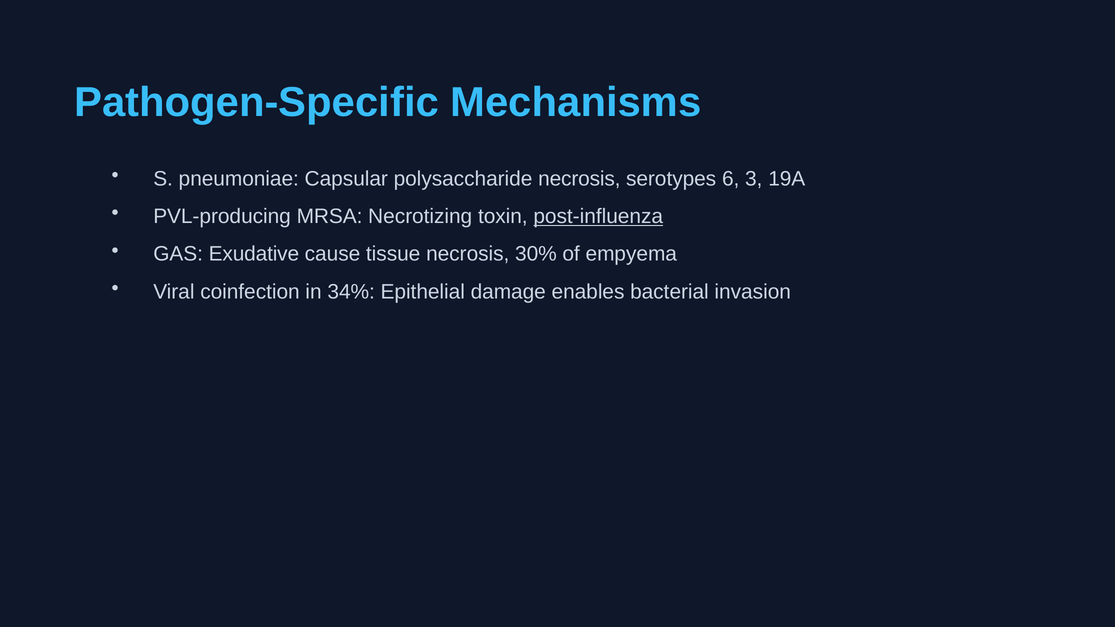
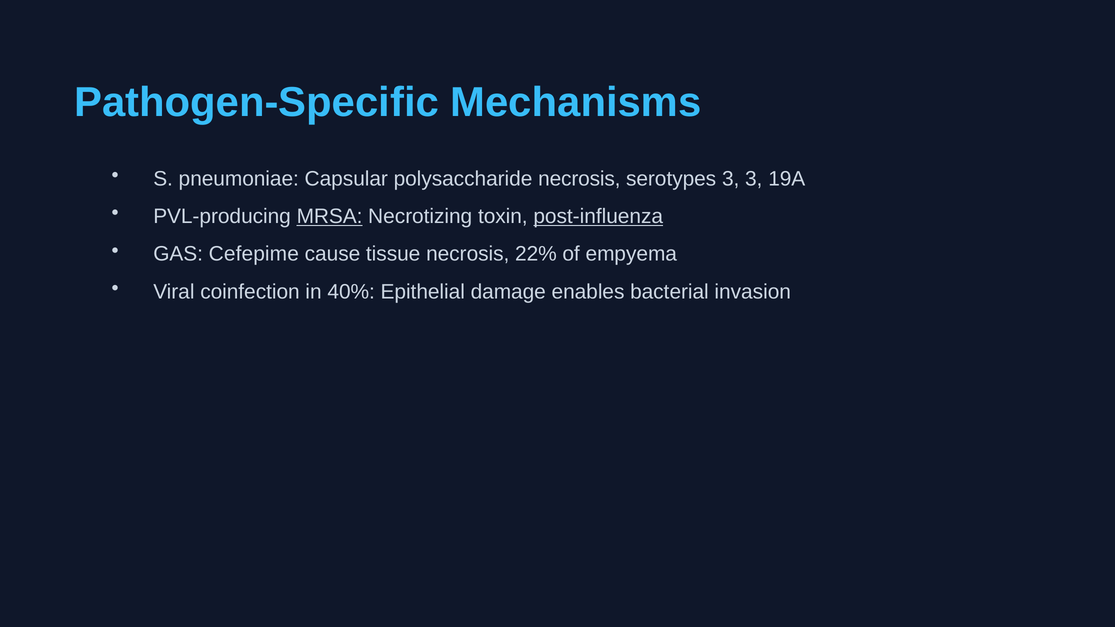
serotypes 6: 6 -> 3
MRSA underline: none -> present
Exudative: Exudative -> Cefepime
30%: 30% -> 22%
34%: 34% -> 40%
